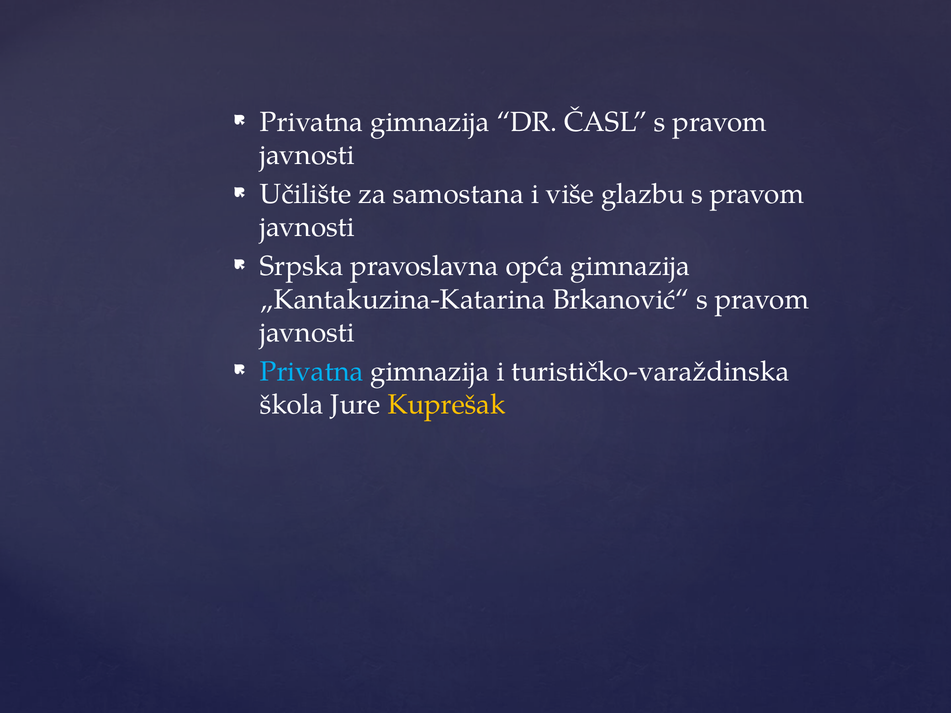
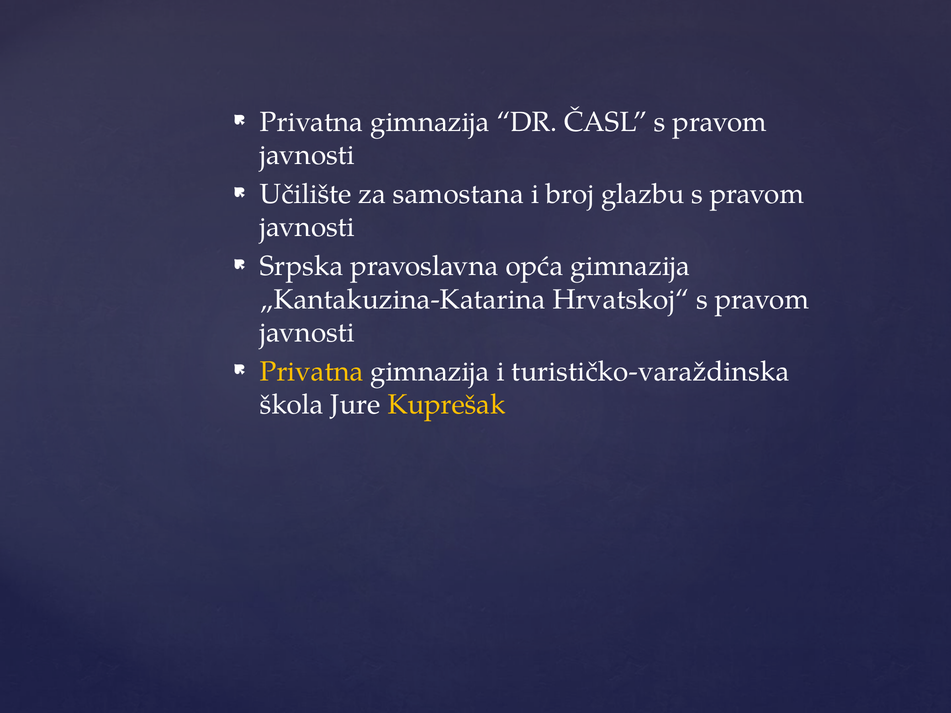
više: više -> broj
Brkanović“: Brkanović“ -> Hrvatskoj“
Privatna at (312, 372) colour: light blue -> yellow
